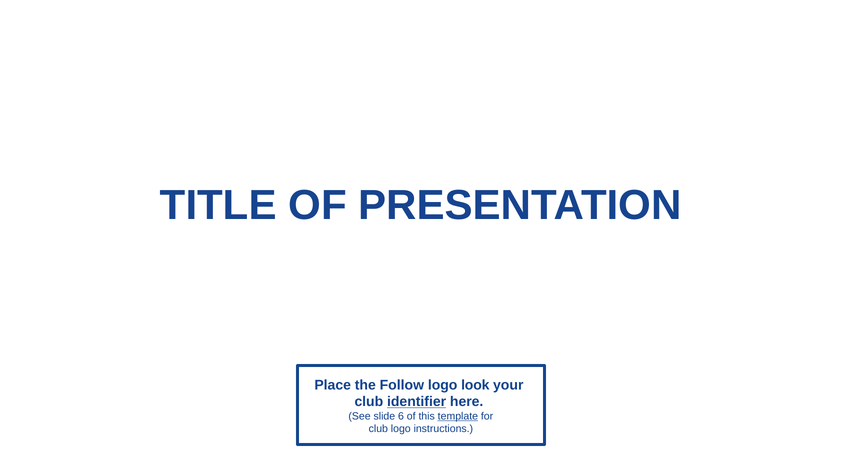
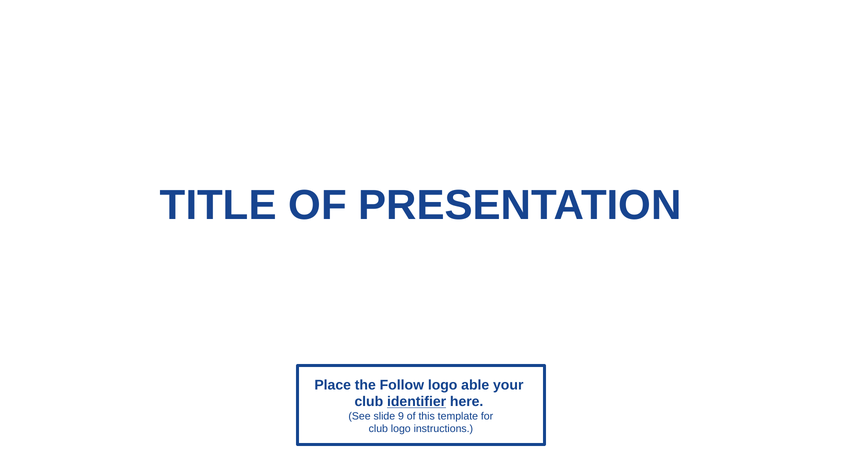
look: look -> able
6: 6 -> 9
template underline: present -> none
